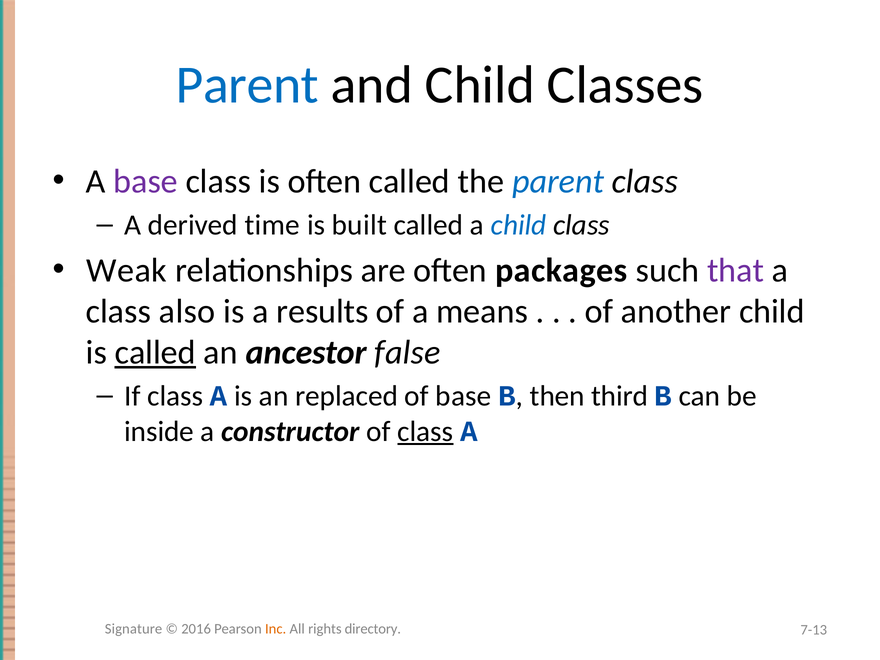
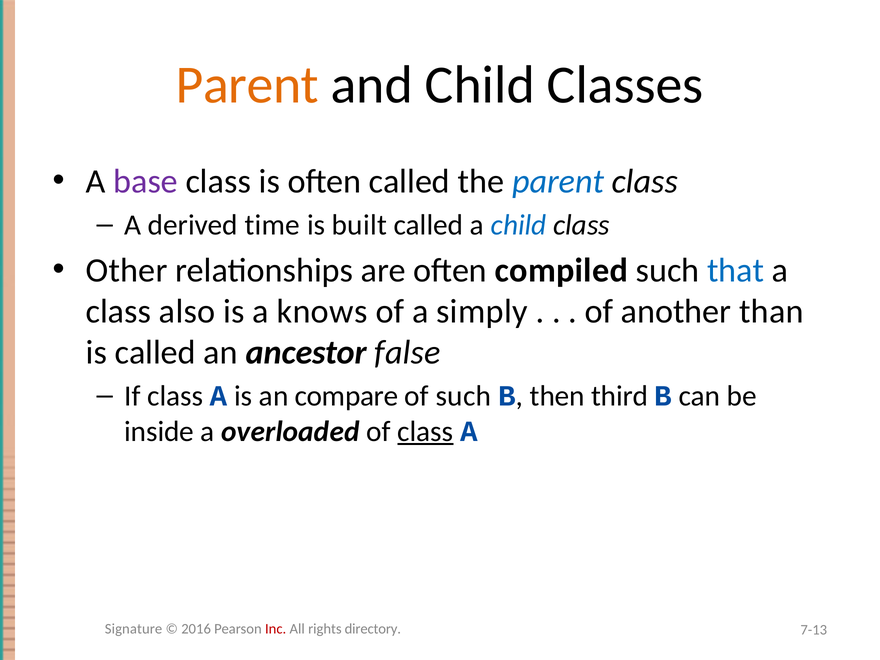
Parent at (247, 85) colour: blue -> orange
Weak: Weak -> Other
packages: packages -> compiled
that colour: purple -> blue
results: results -> knows
means: means -> simply
another child: child -> than
called at (155, 353) underline: present -> none
replaced: replaced -> compare
of base: base -> such
constructor: constructor -> overloaded
Inc colour: orange -> red
